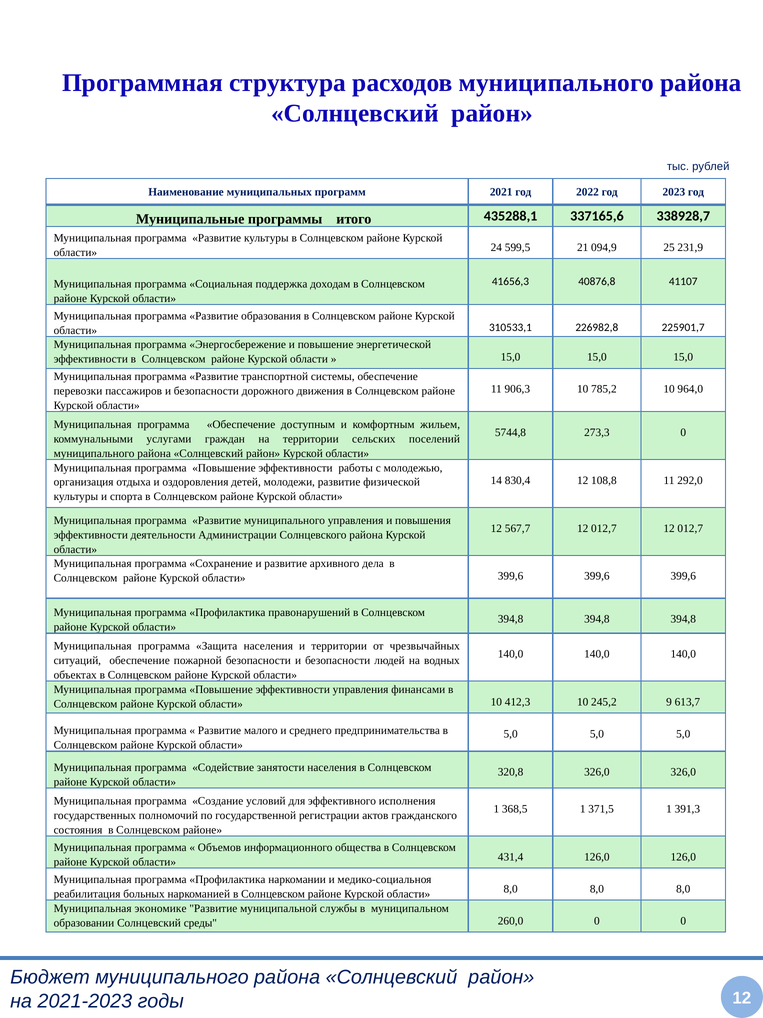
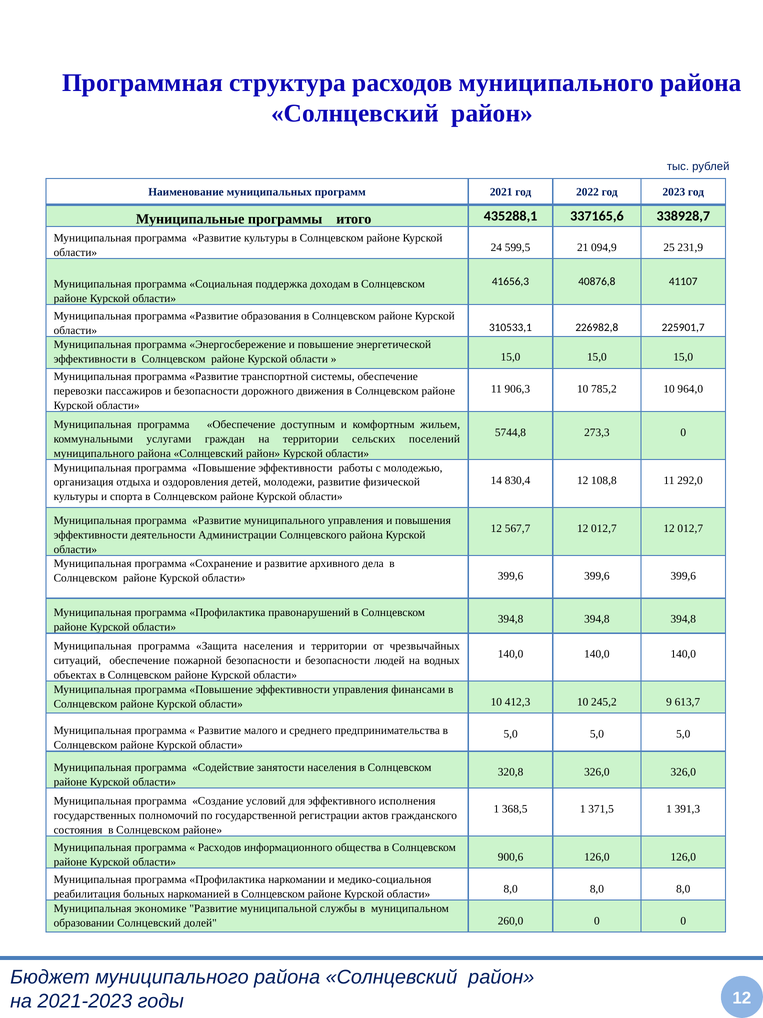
Объемов at (219, 847): Объемов -> Расходов
431,4: 431,4 -> 900,6
среды: среды -> долей
